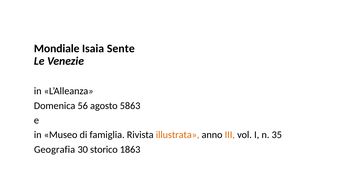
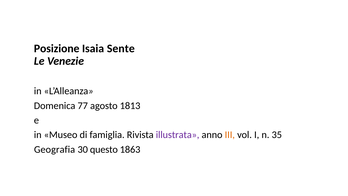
Mondiale: Mondiale -> Posizione
56: 56 -> 77
5863: 5863 -> 1813
illustrata colour: orange -> purple
storico: storico -> questo
